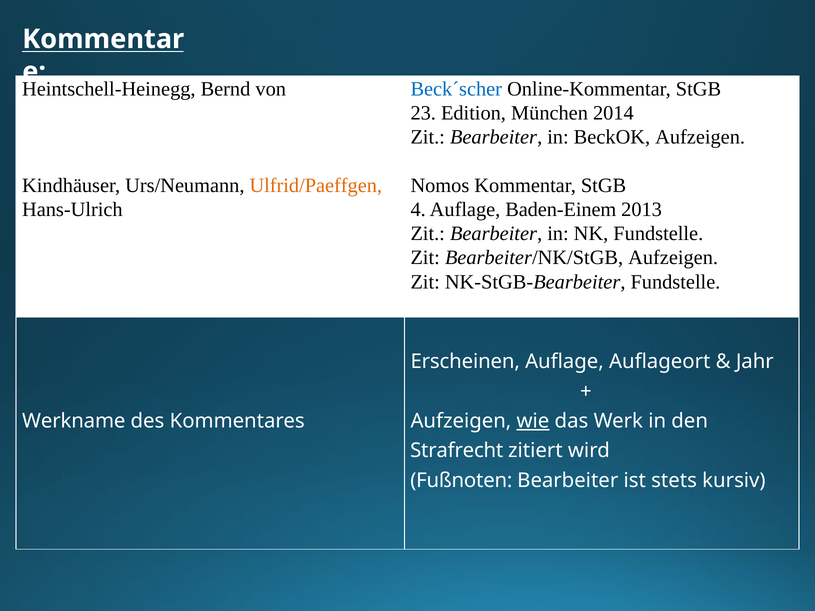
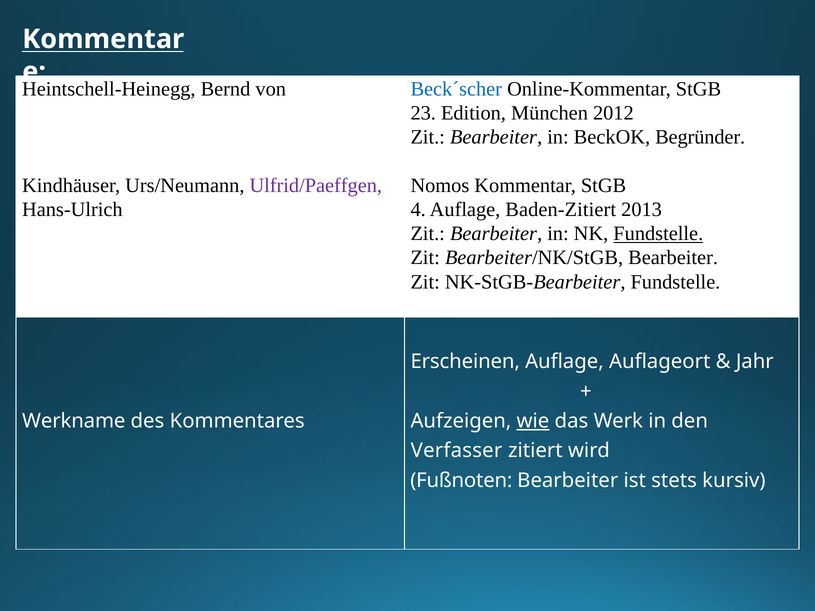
2014: 2014 -> 2012
BeckOK Aufzeigen: Aufzeigen -> Begründer
Ulfrid/Paeffgen colour: orange -> purple
Baden-Einem: Baden-Einem -> Baden-Zitiert
Fundstelle at (658, 234) underline: none -> present
Bearbeiter/NK/StGB Aufzeigen: Aufzeigen -> Bearbeiter
Strafrecht: Strafrecht -> Verfasser
